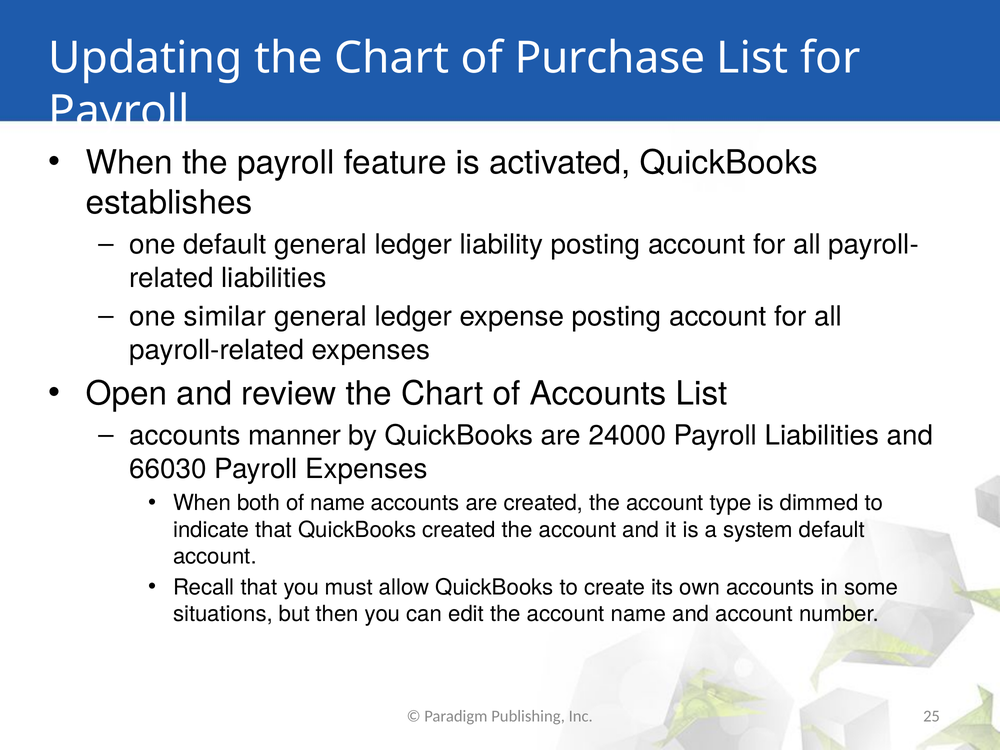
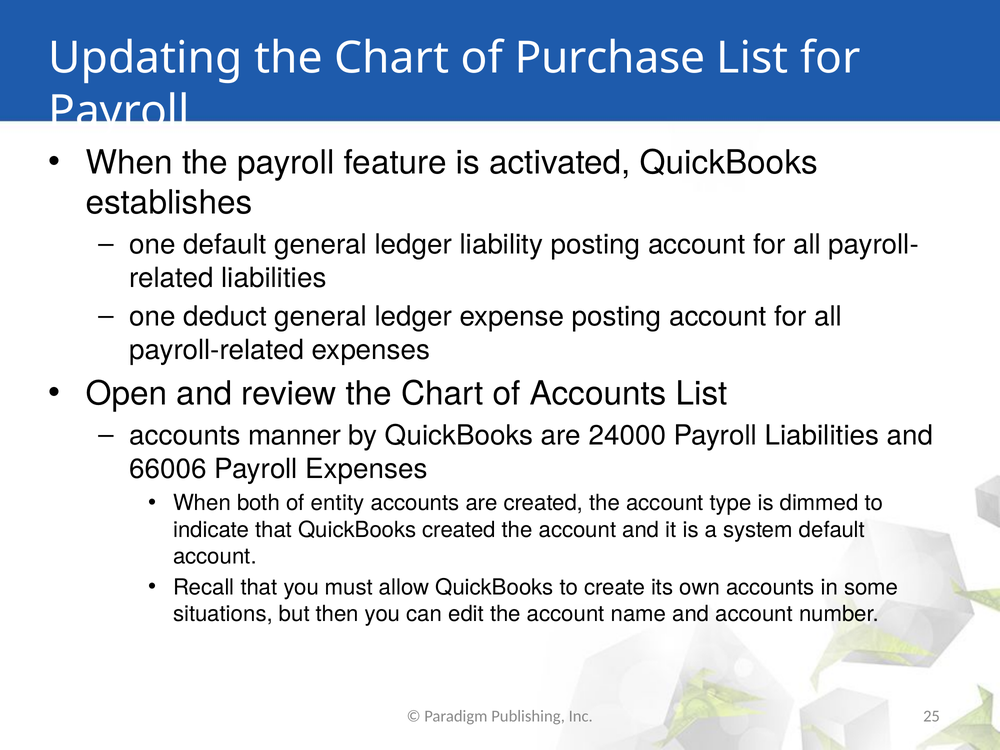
similar: similar -> deduct
66030: 66030 -> 66006
of name: name -> entity
